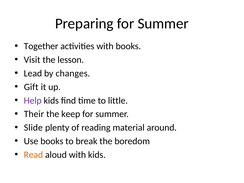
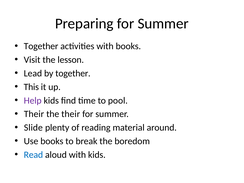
by changes: changes -> together
Gift: Gift -> This
little: little -> pool
the keep: keep -> their
Read colour: orange -> blue
